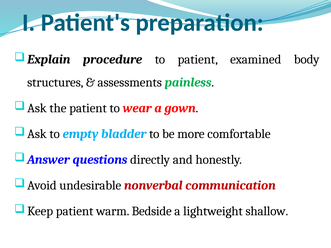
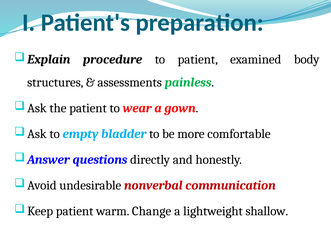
Bedside: Bedside -> Change
